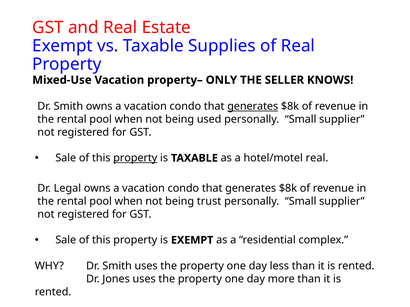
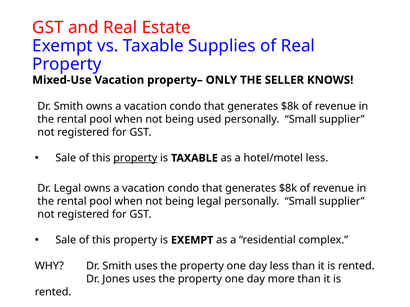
generates at (253, 106) underline: present -> none
hotel/motel real: real -> less
being trust: trust -> legal
